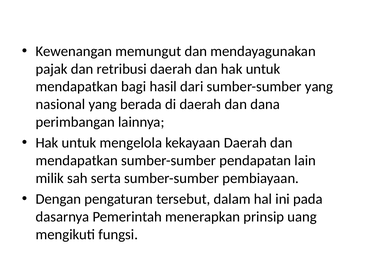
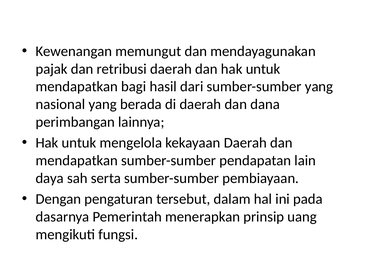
milik: milik -> daya
